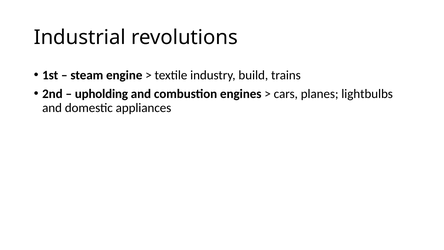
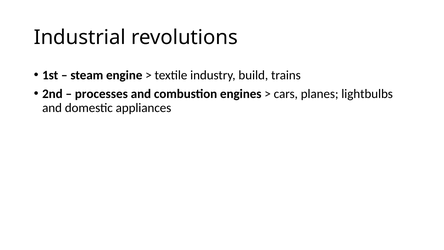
upholding: upholding -> processes
